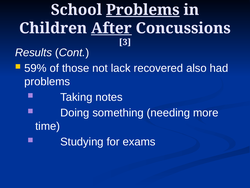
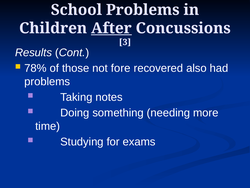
Problems at (143, 10) underline: present -> none
59%: 59% -> 78%
lack: lack -> fore
